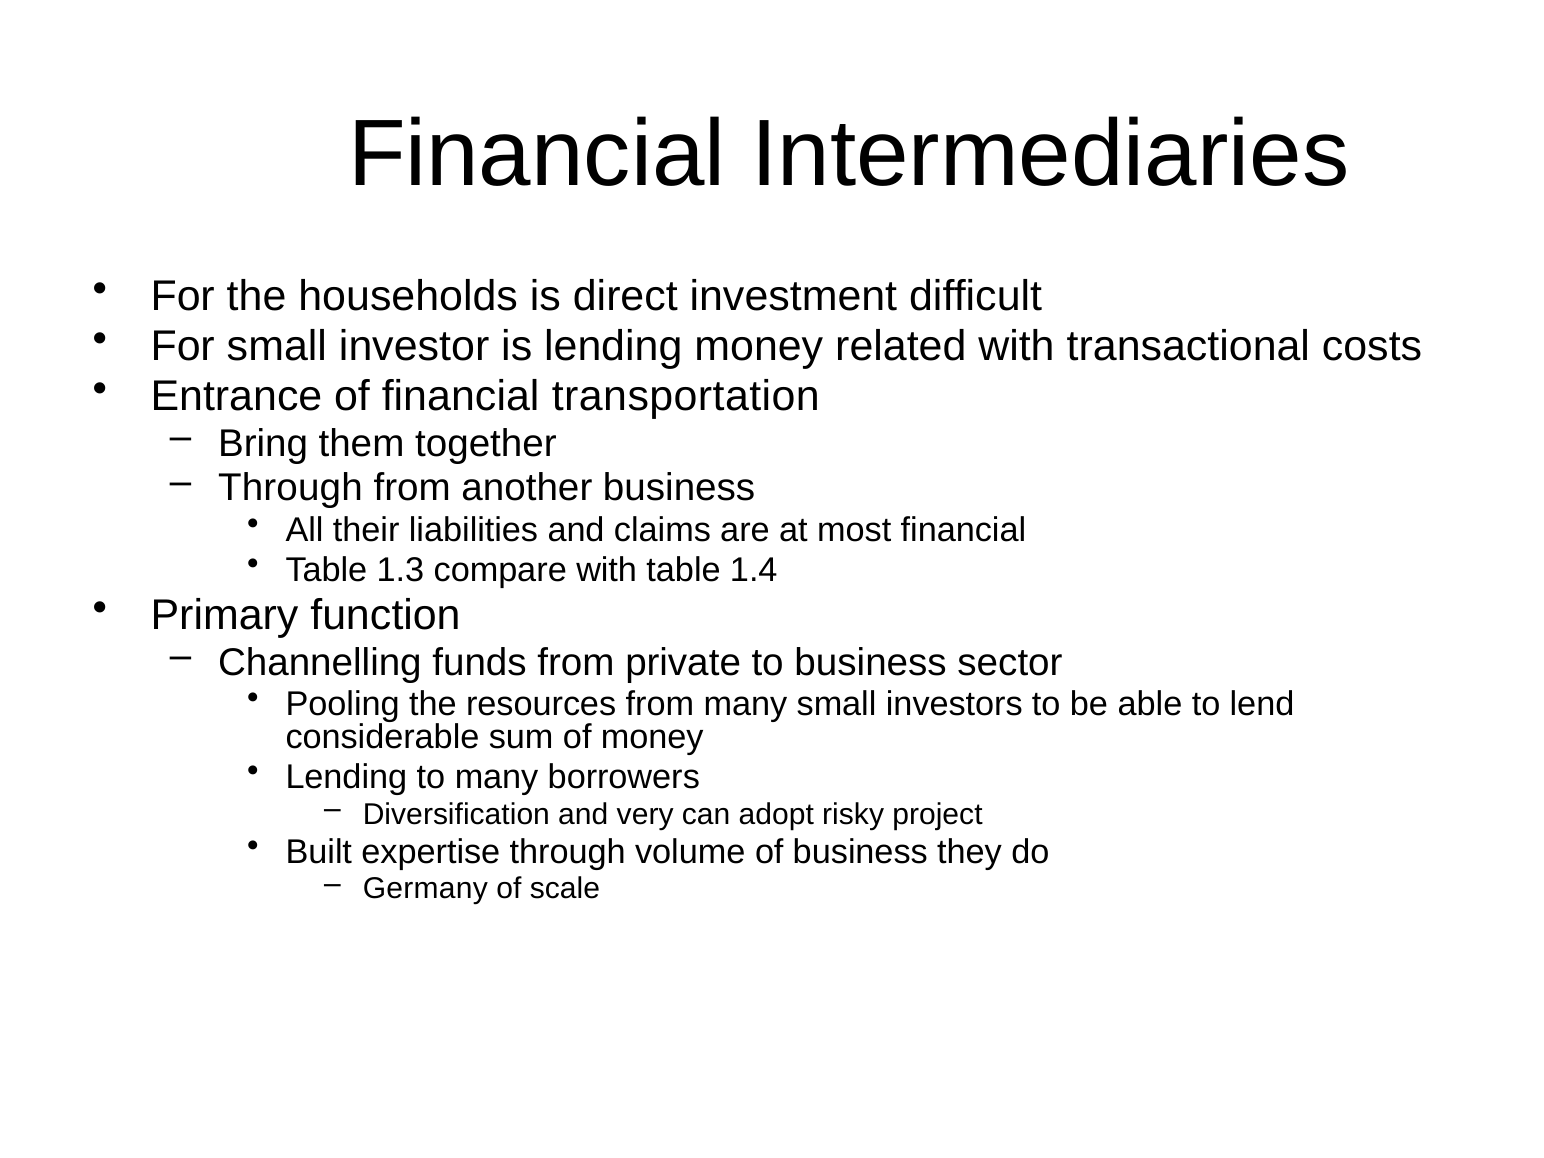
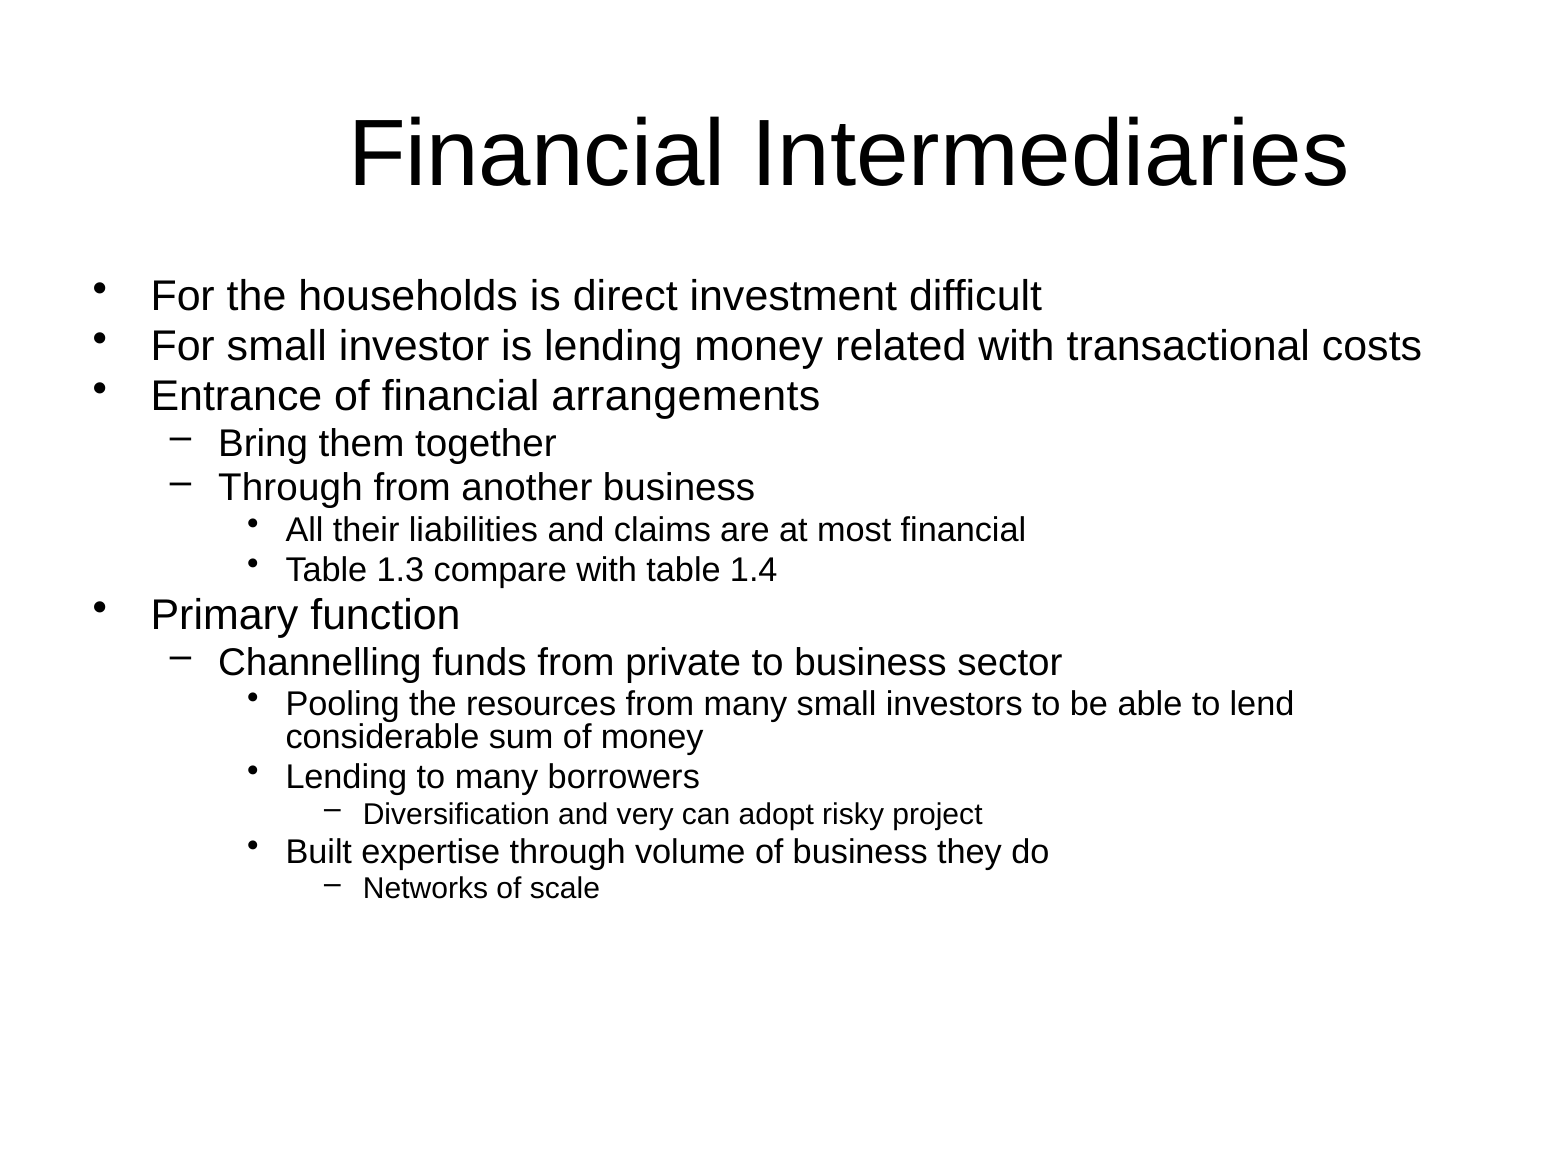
transportation: transportation -> arrangements
Germany: Germany -> Networks
